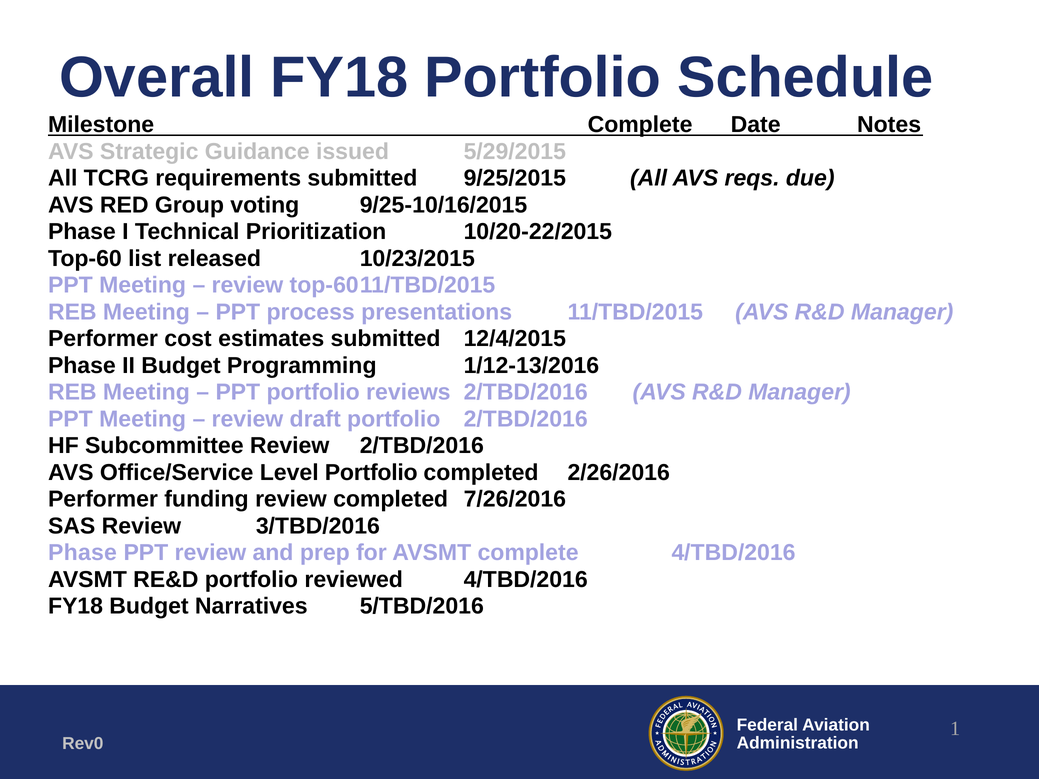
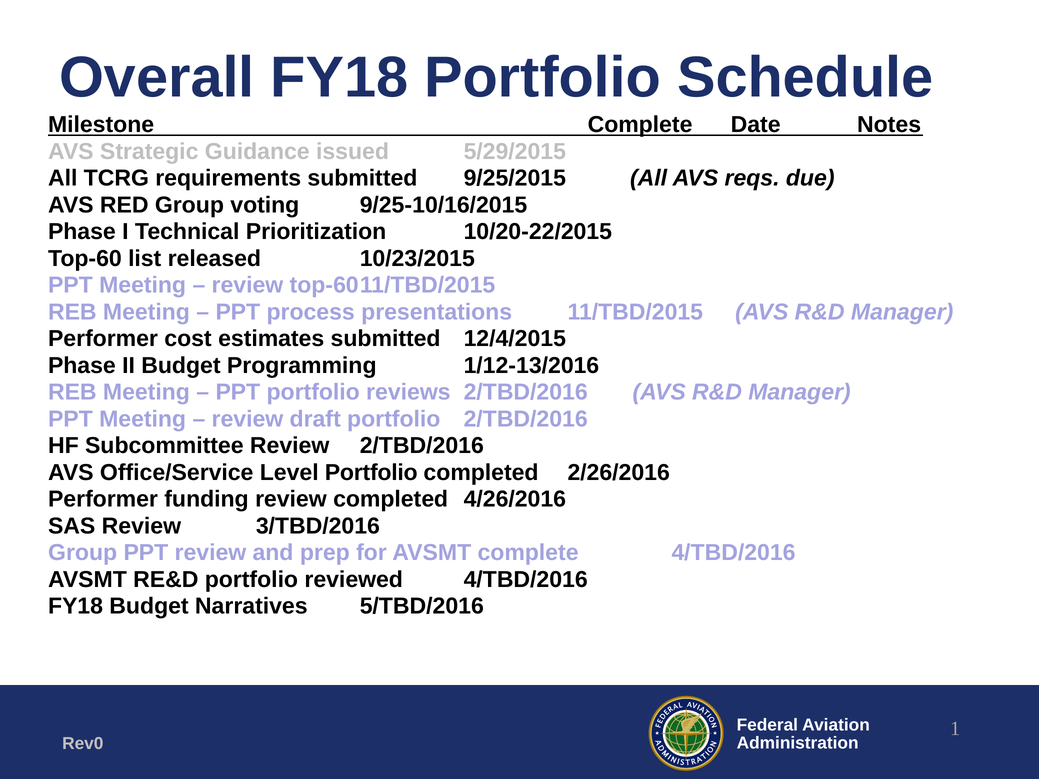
7/26/2016: 7/26/2016 -> 4/26/2016
Phase at (83, 553): Phase -> Group
